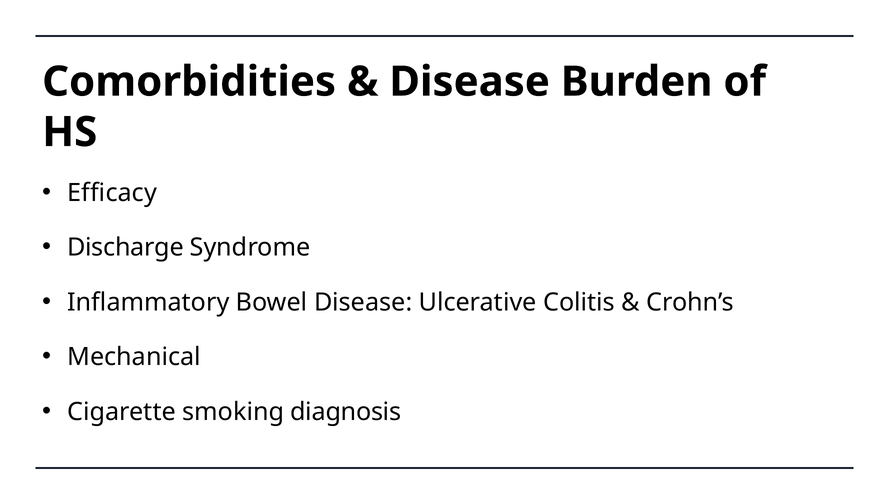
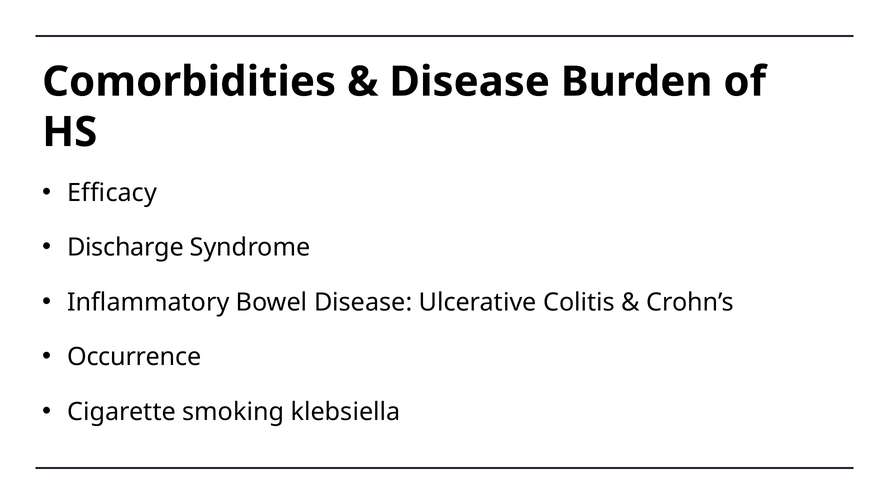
Mechanical: Mechanical -> Occurrence
diagnosis: diagnosis -> klebsiella
